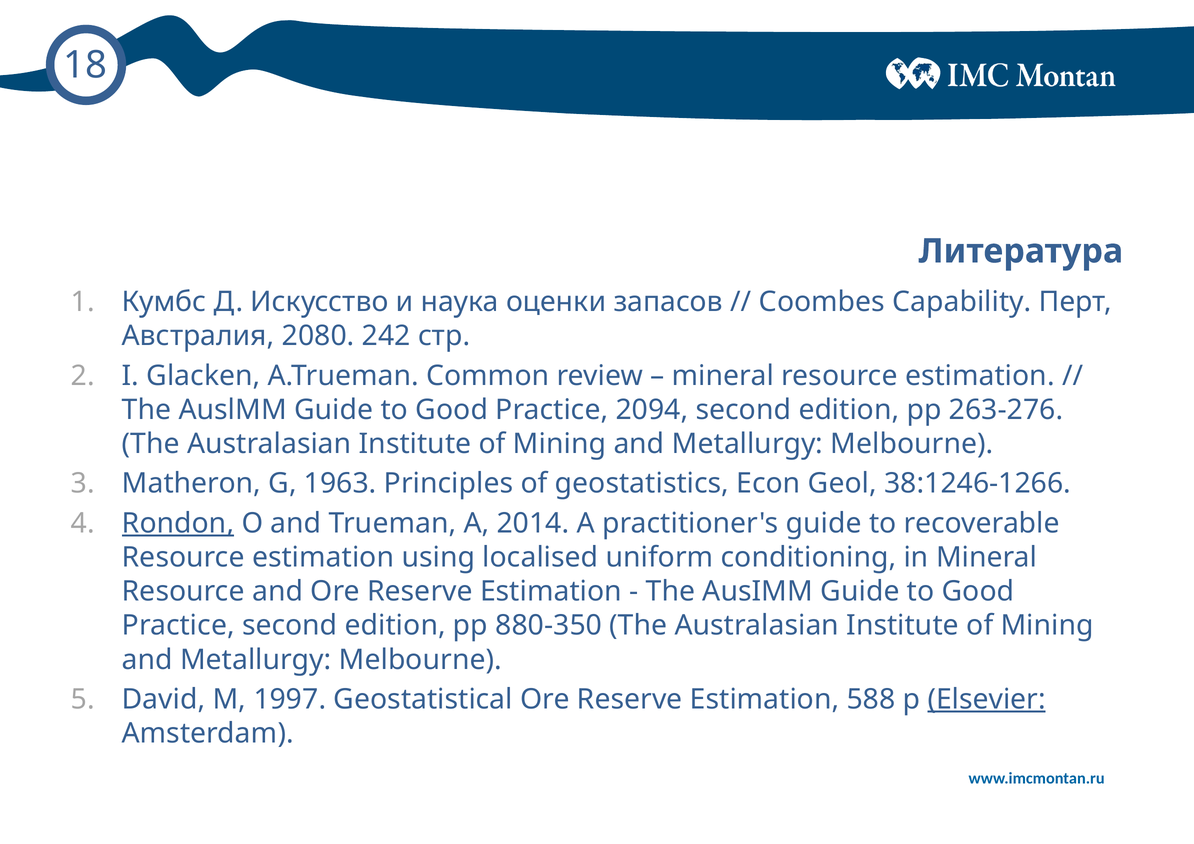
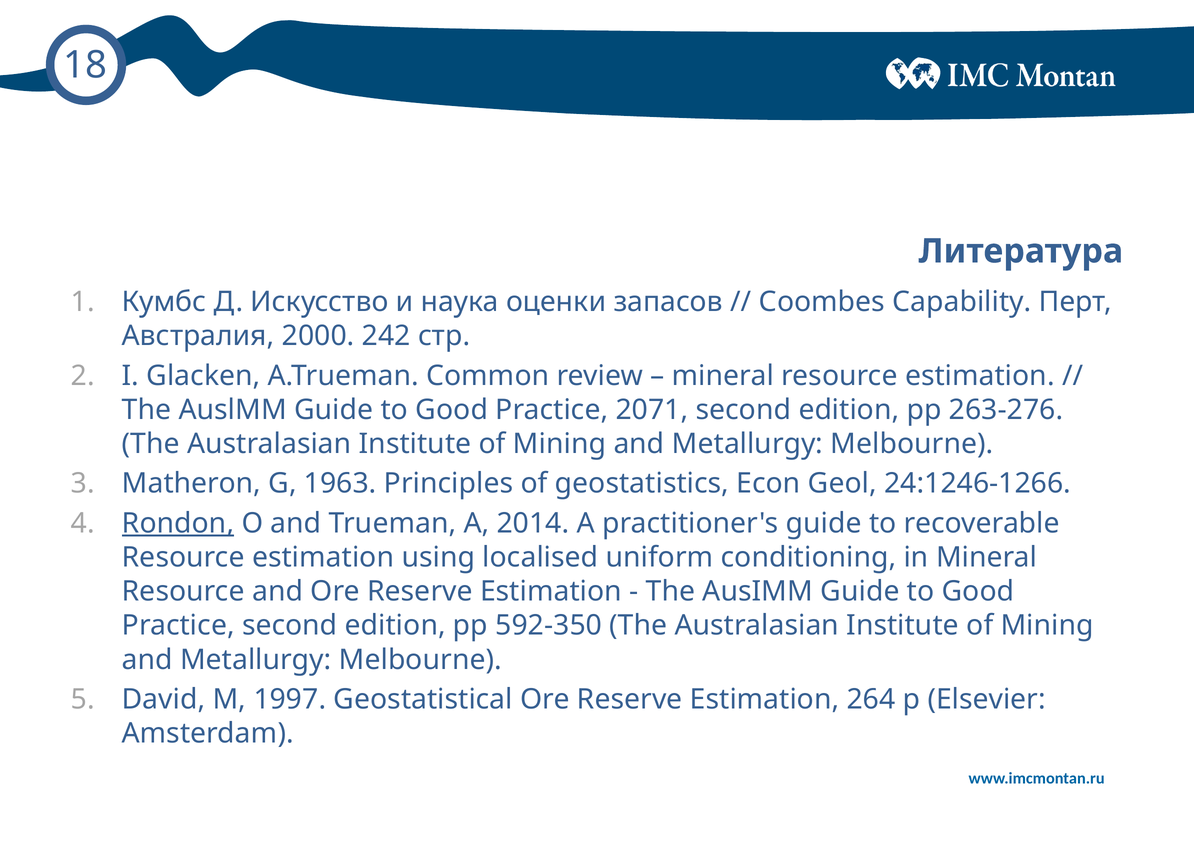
2080: 2080 -> 2000
2094: 2094 -> 2071
38:1246-1266: 38:1246-1266 -> 24:1246-1266
880-350: 880-350 -> 592-350
588: 588 -> 264
Elsevier underline: present -> none
